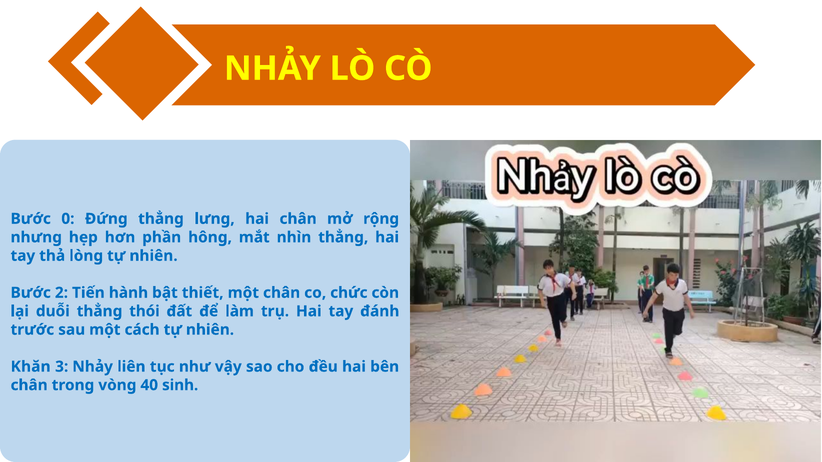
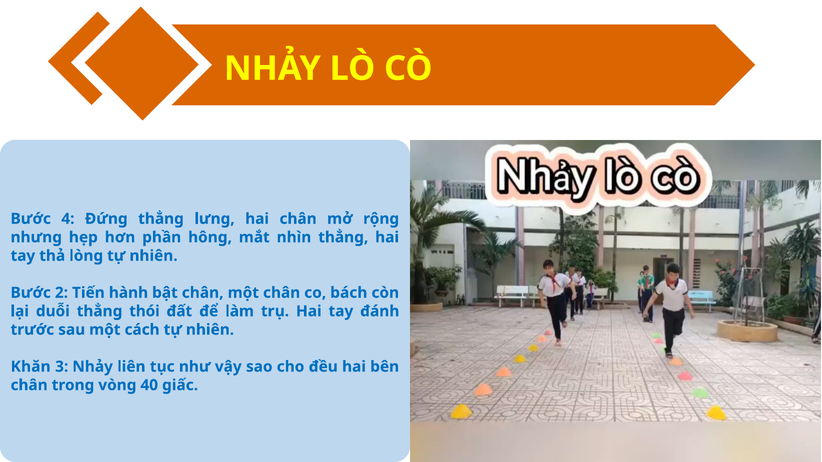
0: 0 -> 4
bật thiết: thiết -> chân
chức: chức -> bách
sinh: sinh -> giấc
